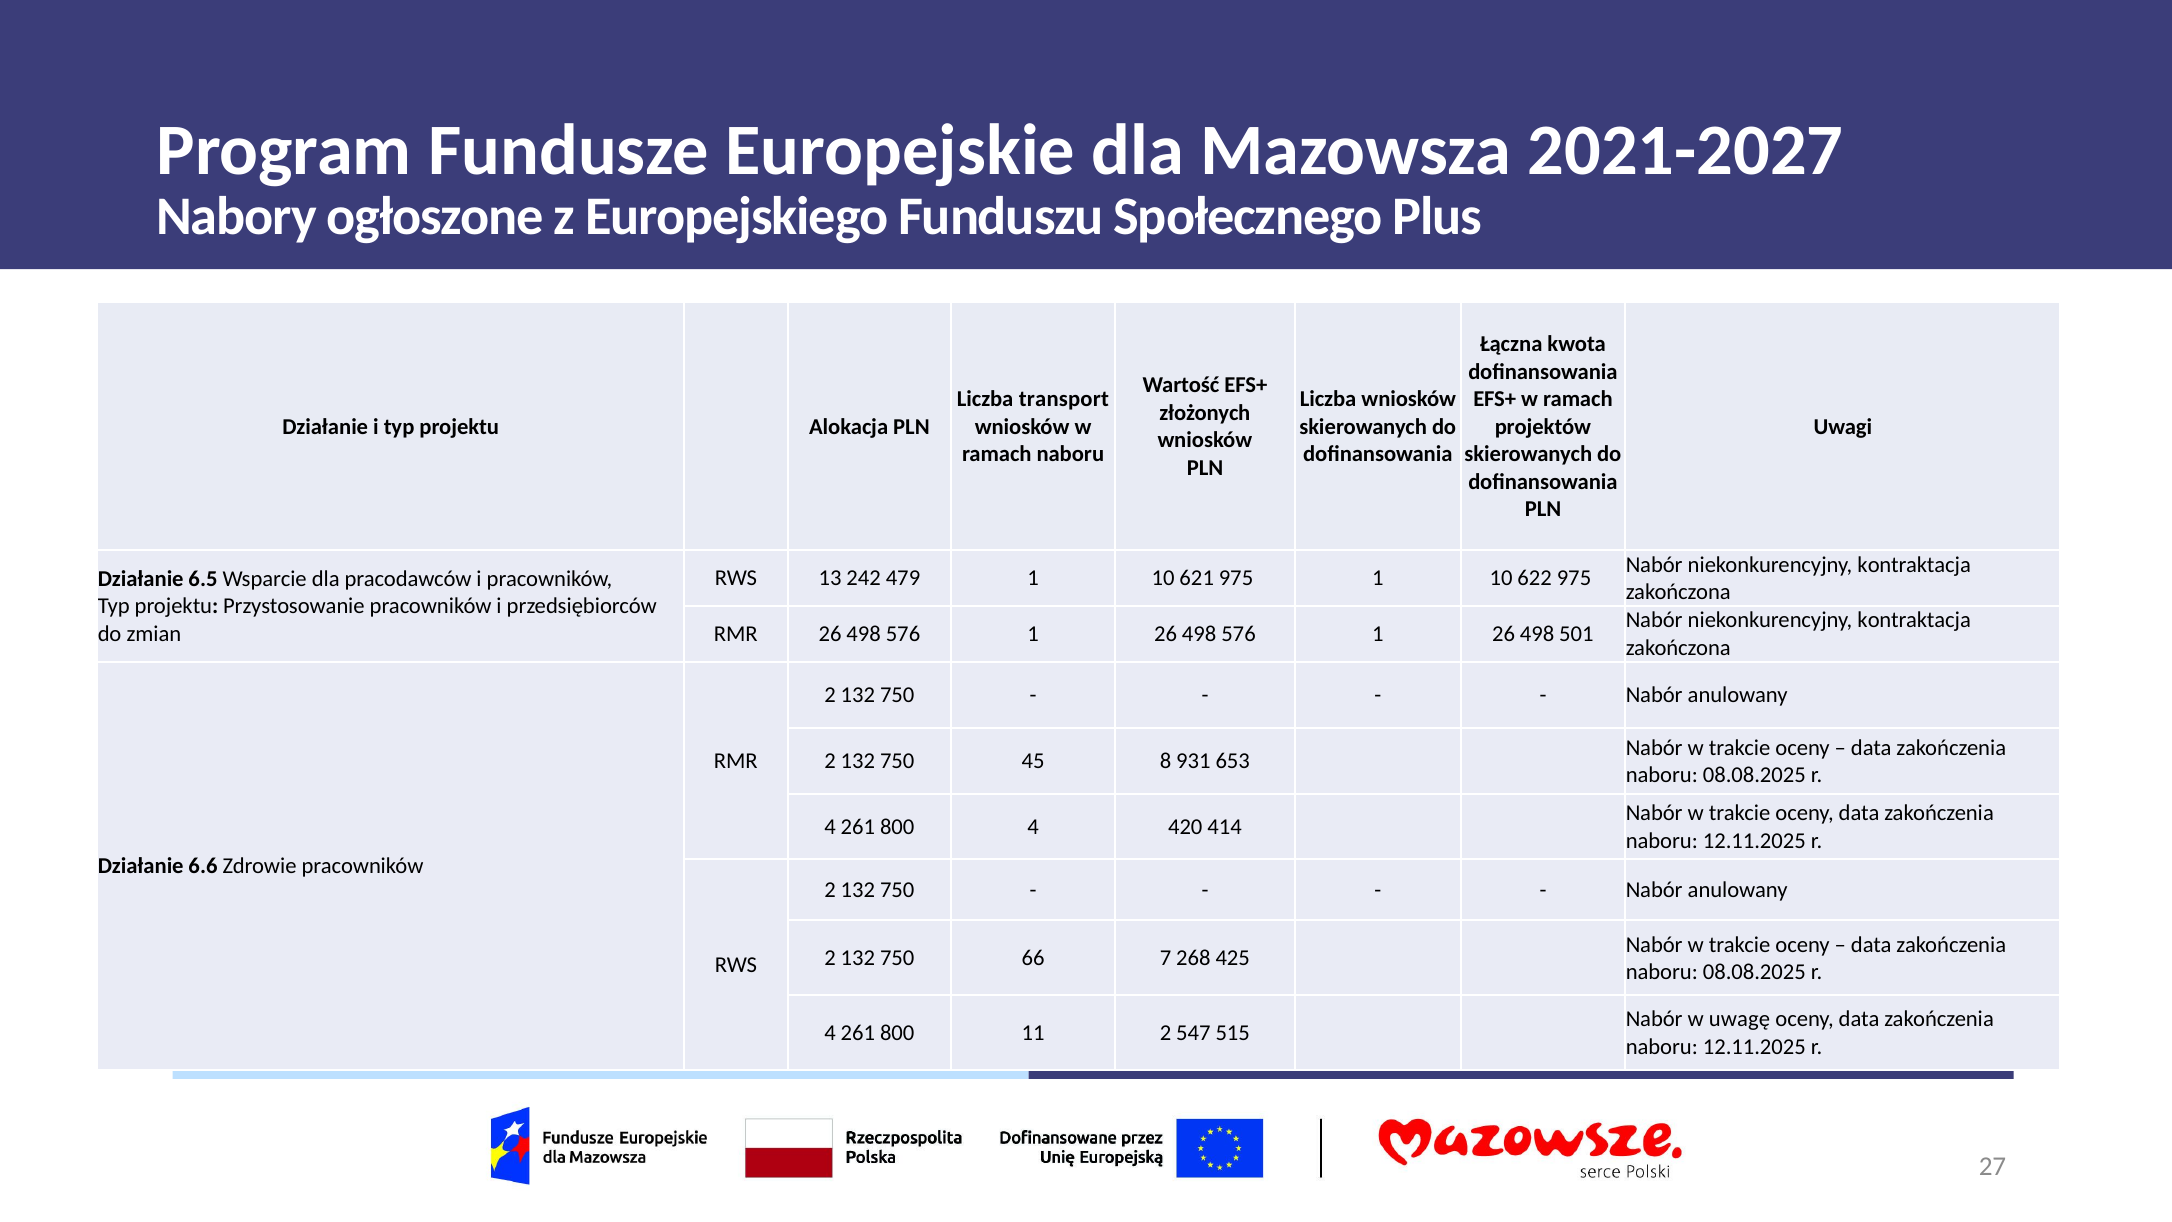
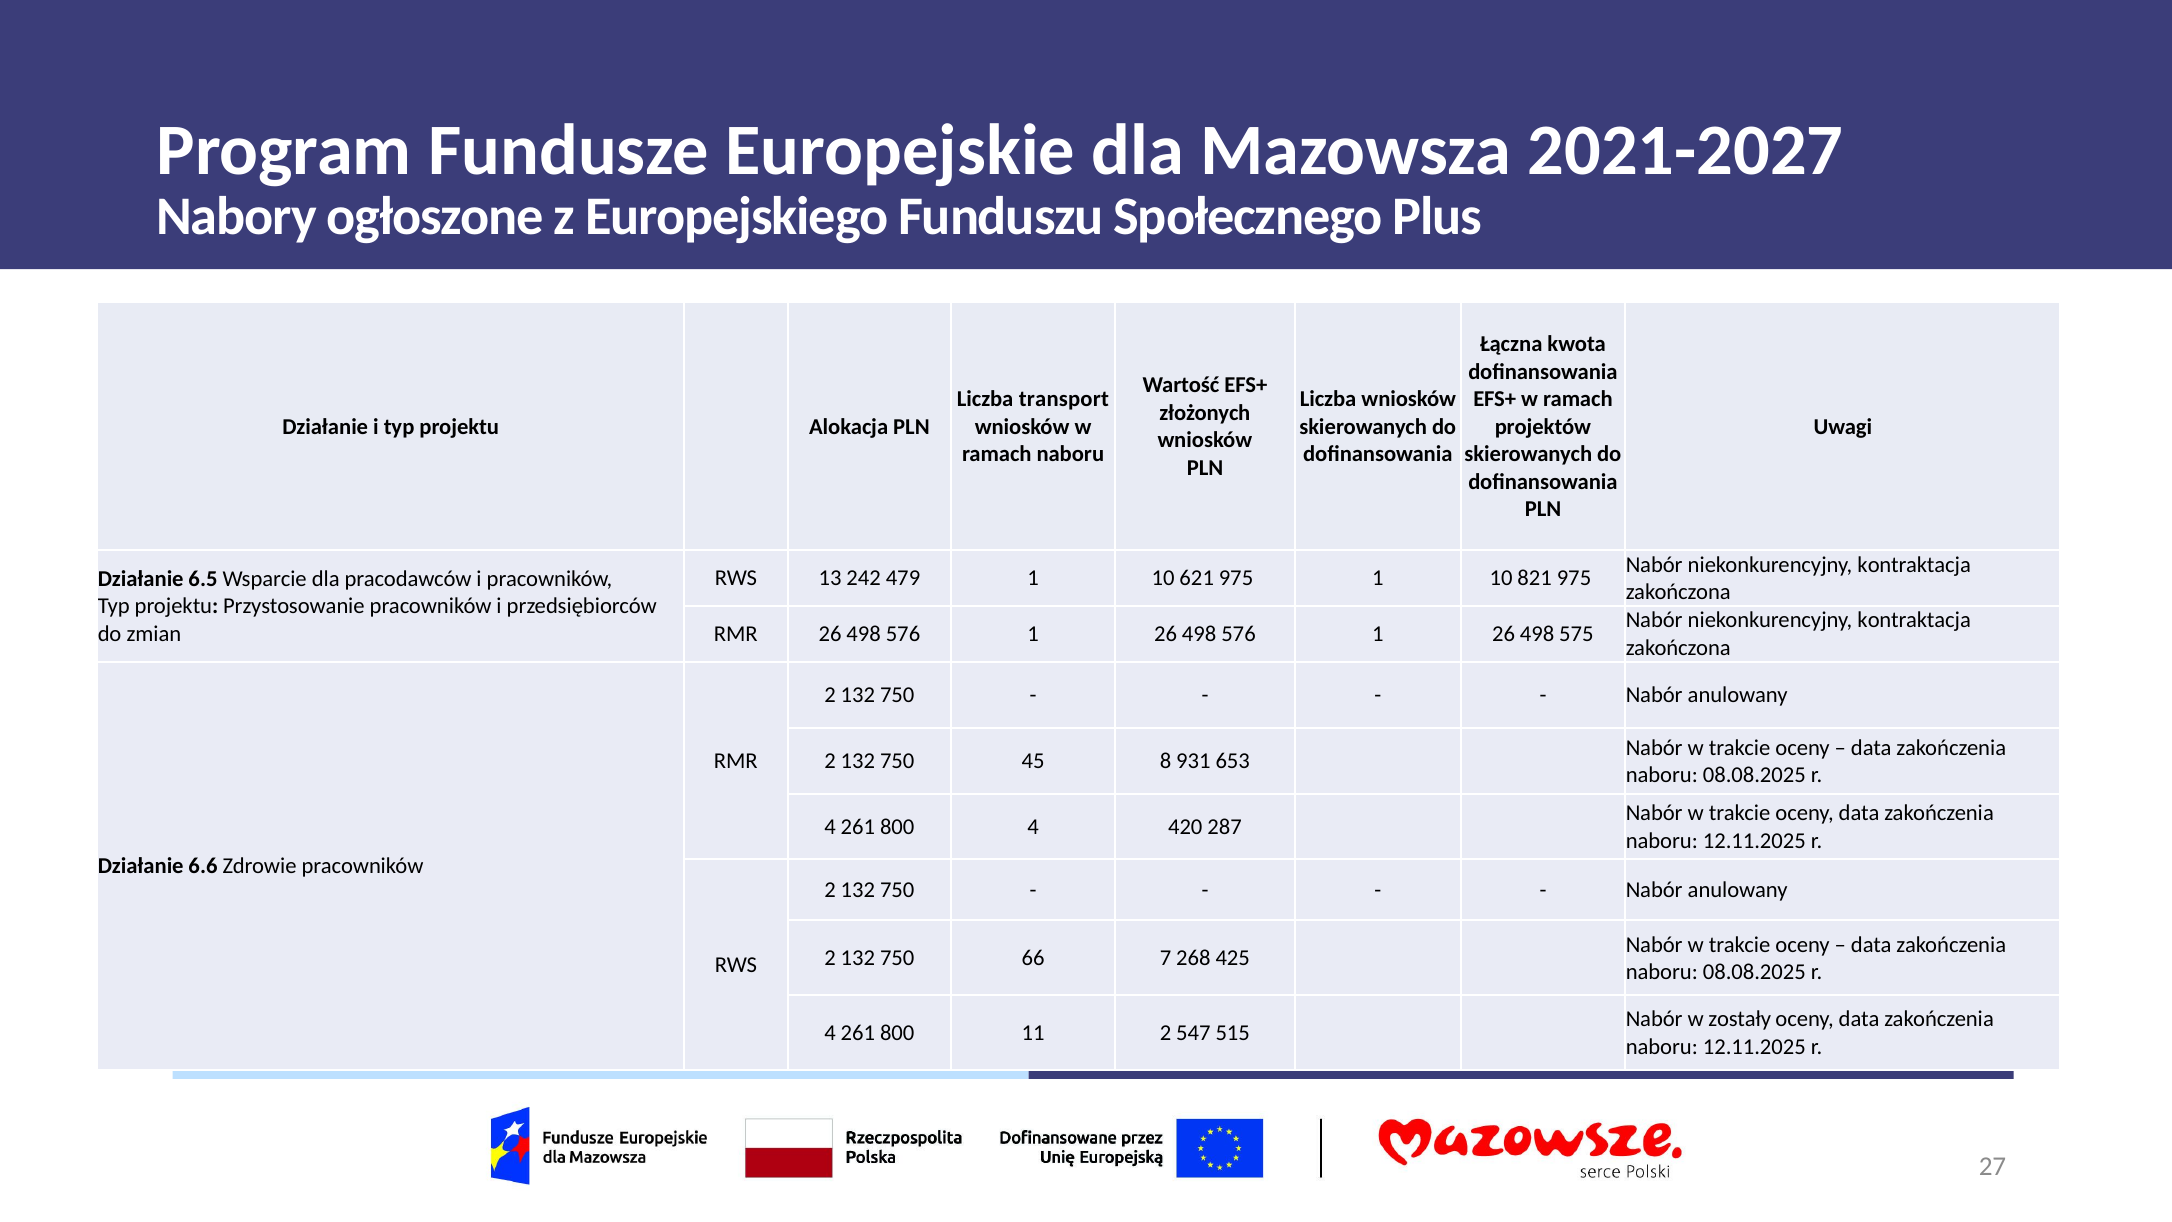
622: 622 -> 821
501: 501 -> 575
414: 414 -> 287
uwagę: uwagę -> zostały
